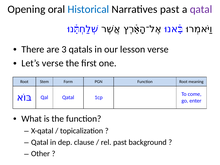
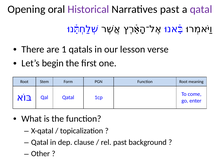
Historical colour: blue -> purple
3: 3 -> 1
Let’s verse: verse -> begin
